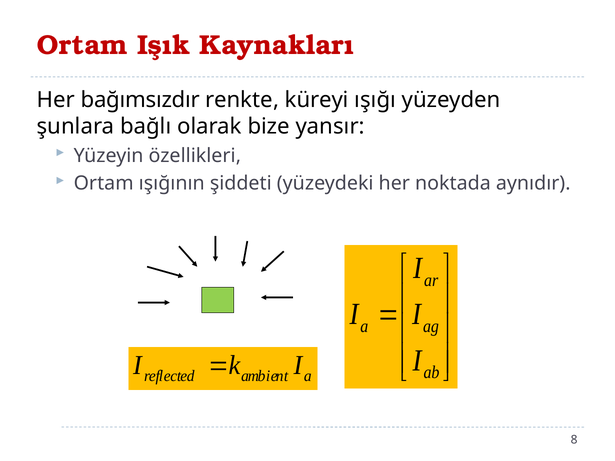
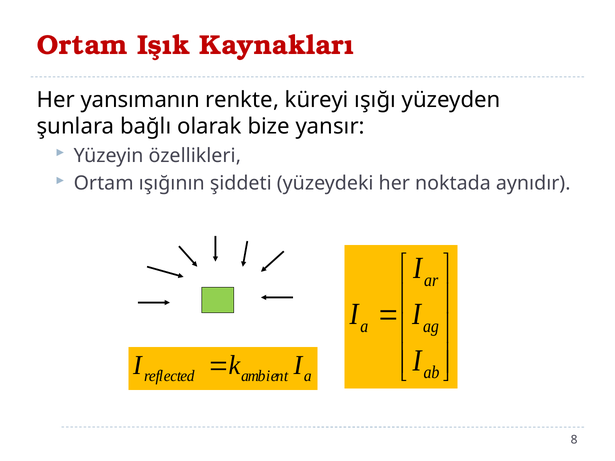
bağımsızdır: bağımsızdır -> yansımanın
